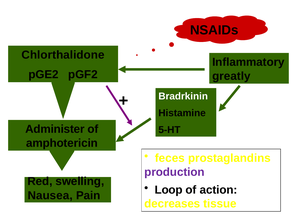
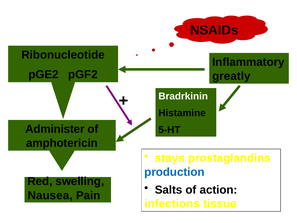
Chlorthalidone: Chlorthalidone -> Ribonucleotide
feces: feces -> stays
production colour: purple -> blue
Loop: Loop -> Salts
decreases: decreases -> infections
